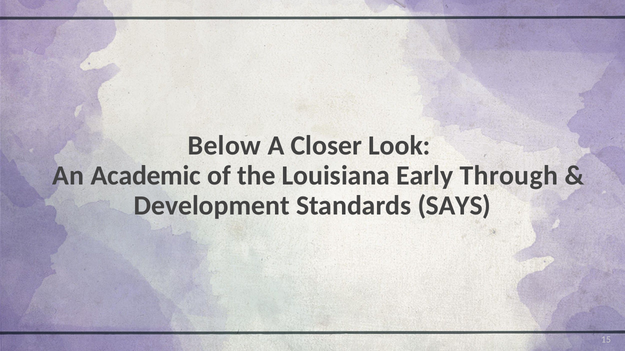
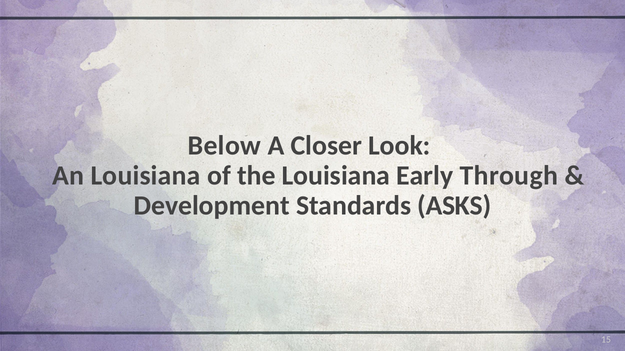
An Academic: Academic -> Louisiana
SAYS: SAYS -> ASKS
